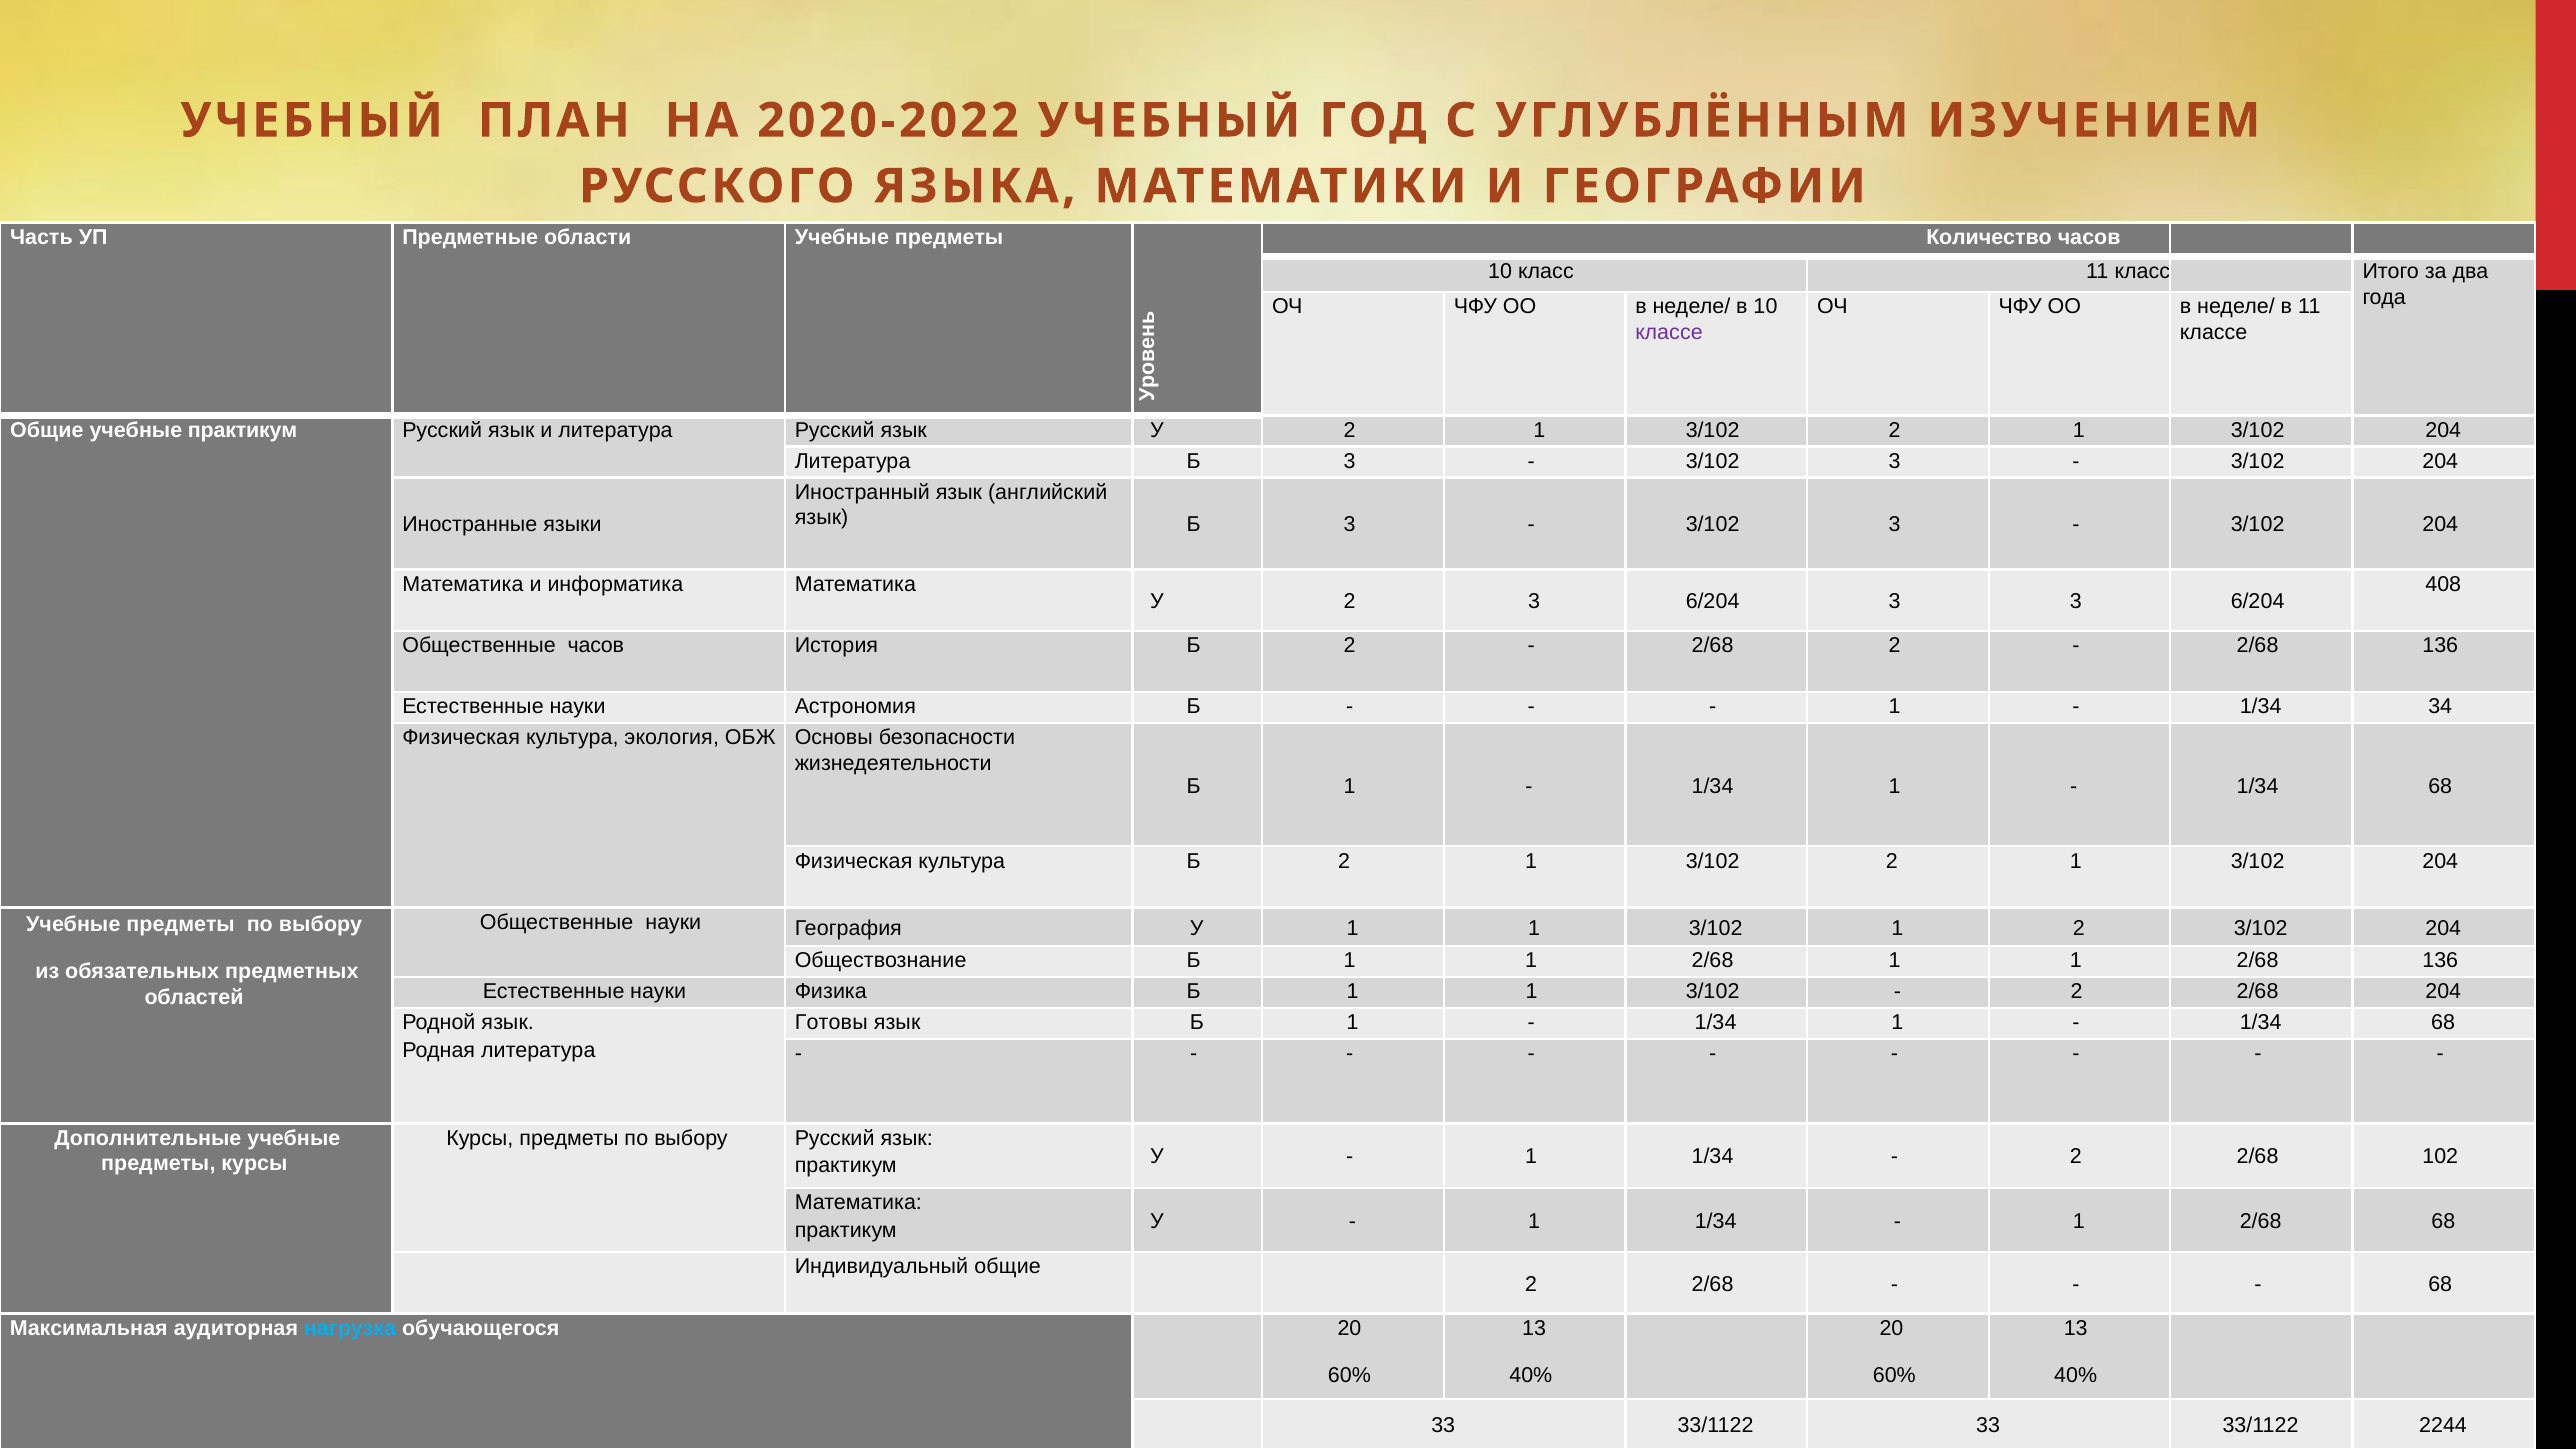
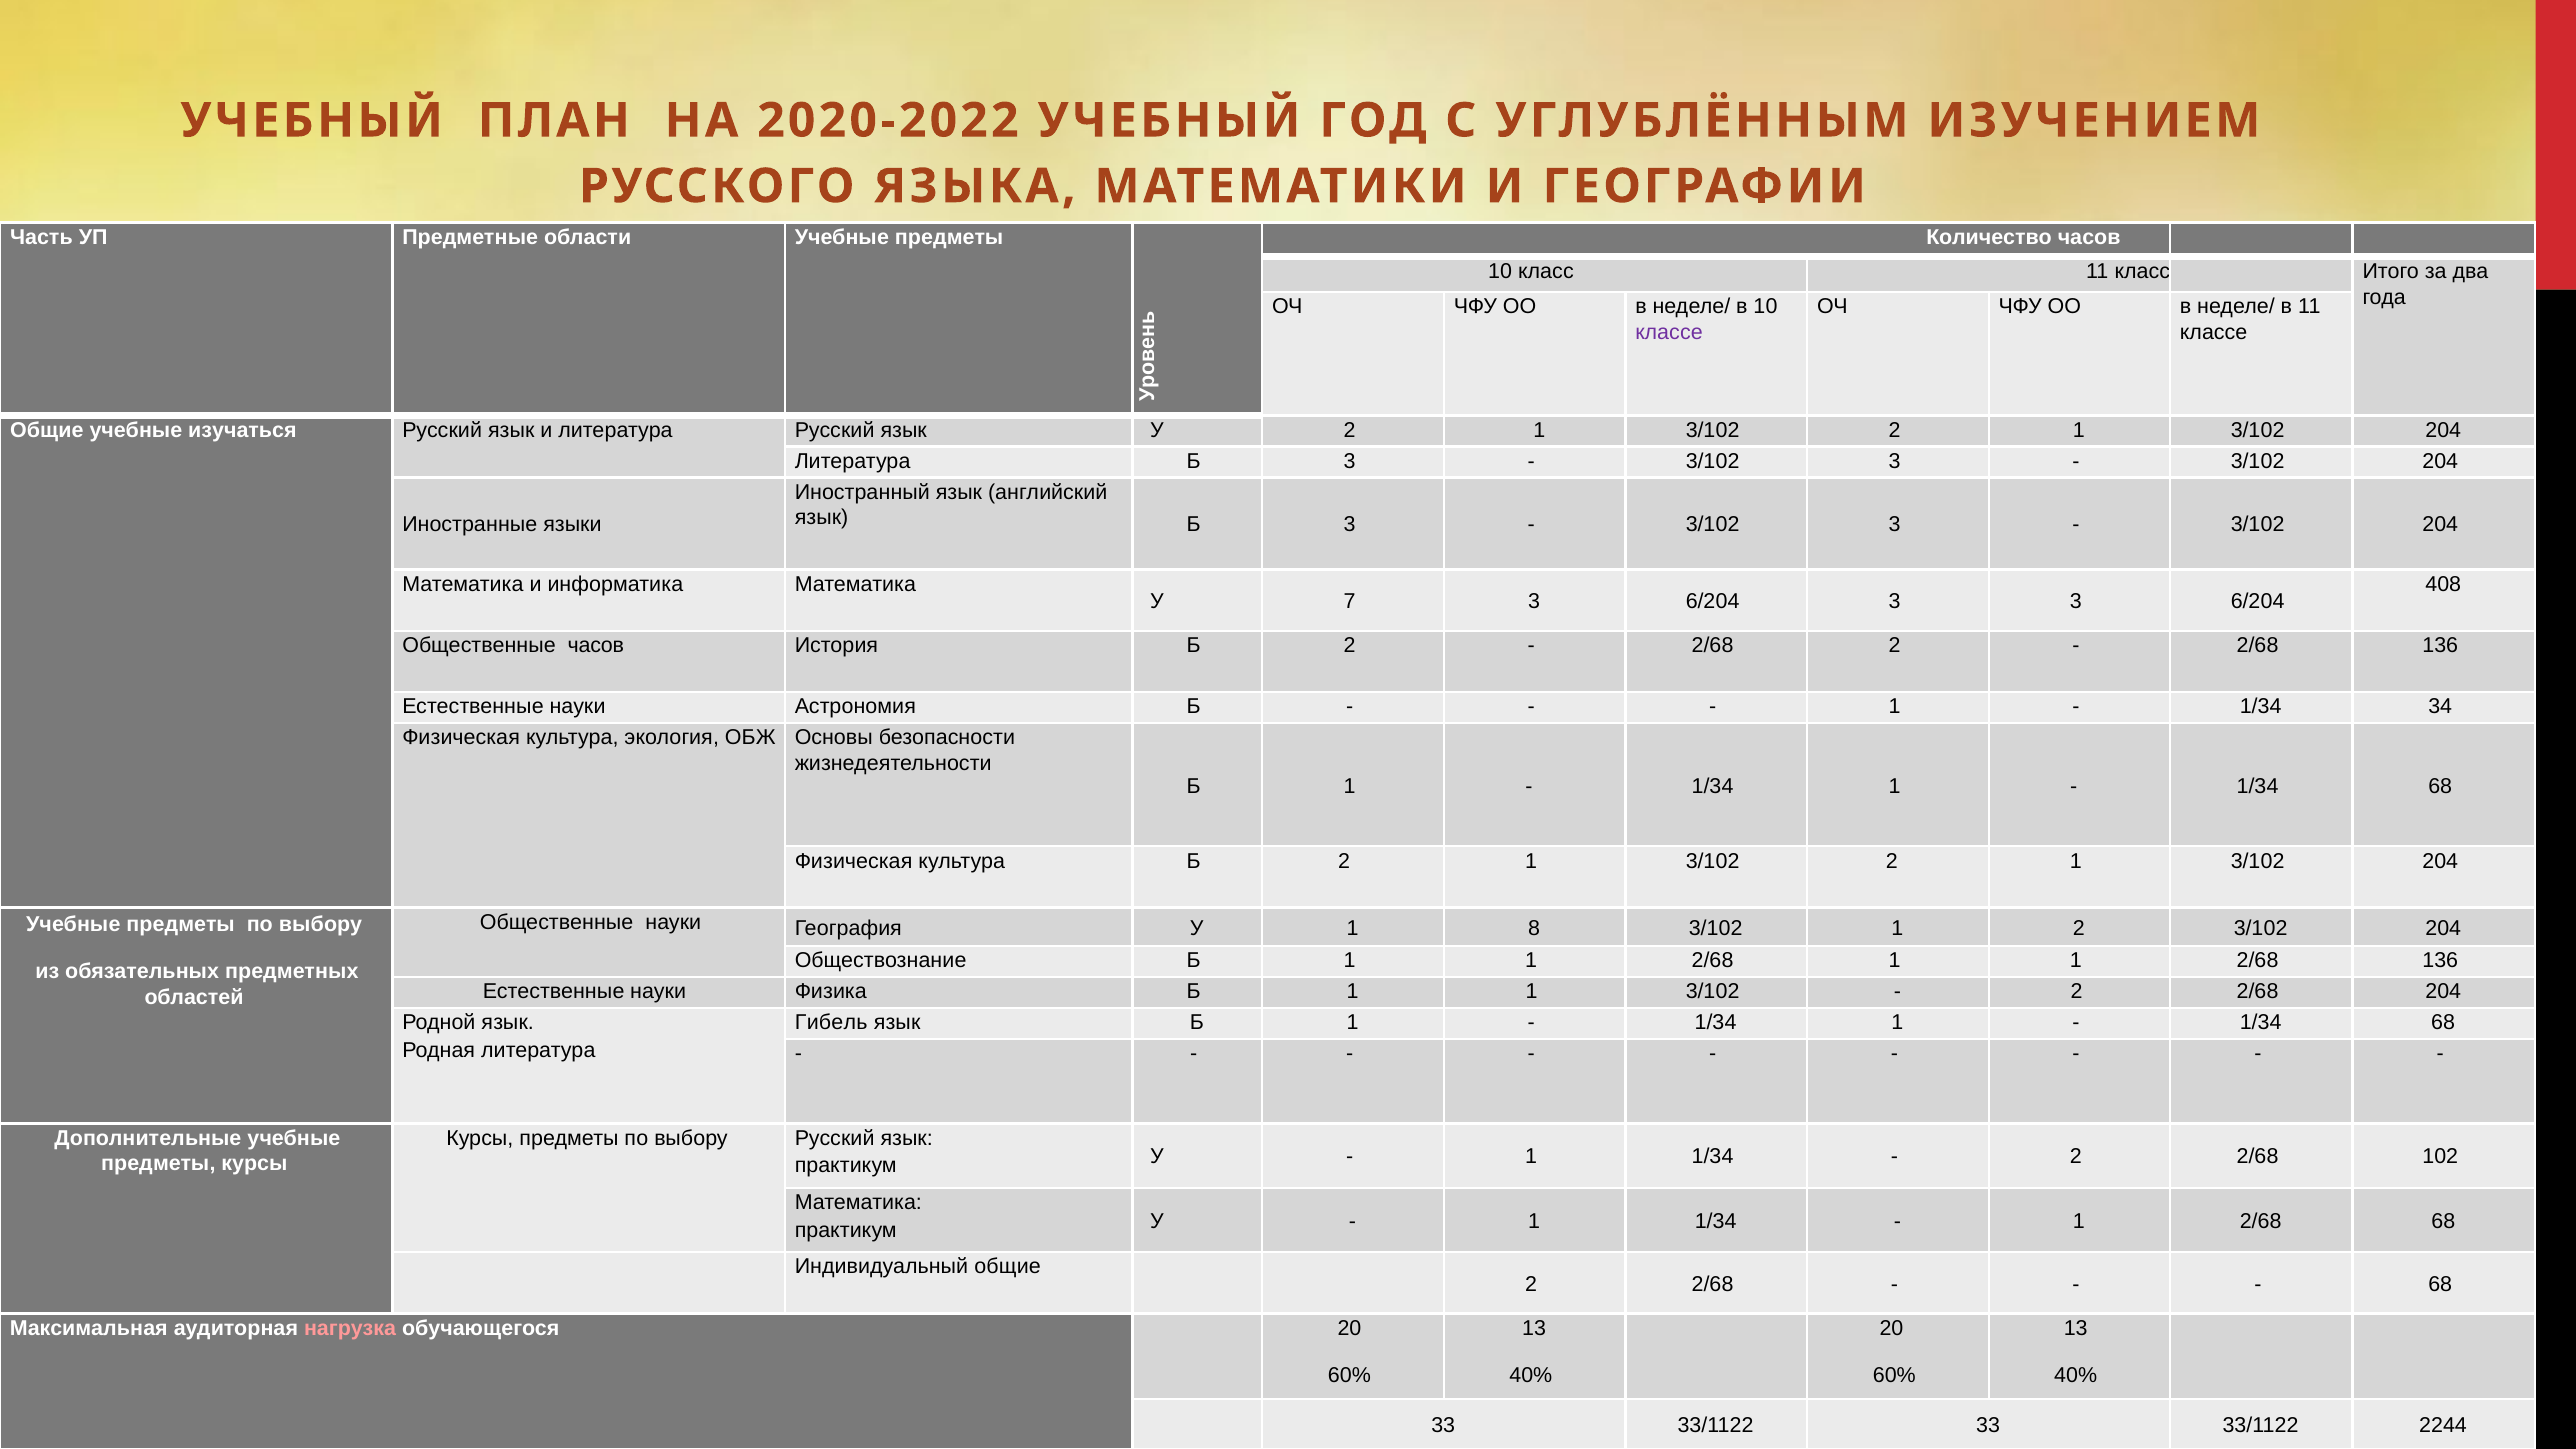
учебные практикум: практикум -> изучаться
2 at (1350, 601): 2 -> 7
У 1 1: 1 -> 8
Готовы: Готовы -> Гибель
нагрузка colour: light blue -> pink
